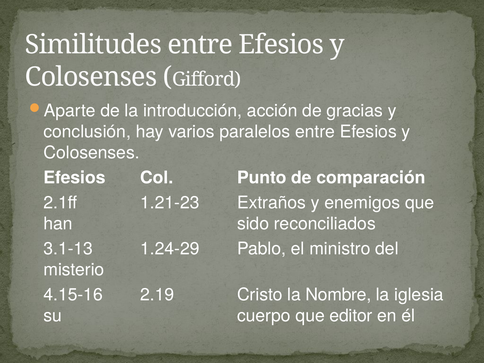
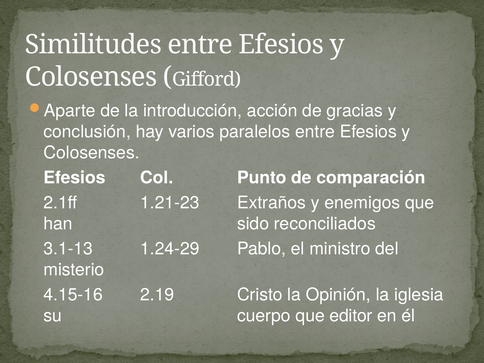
Nombre: Nombre -> Opinión
